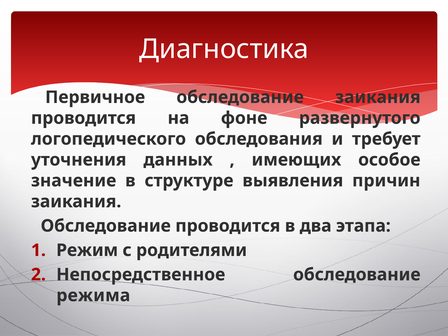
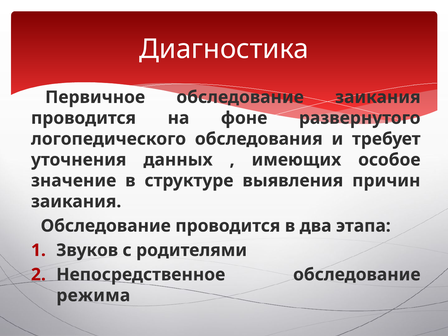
Режим: Режим -> Звуков
